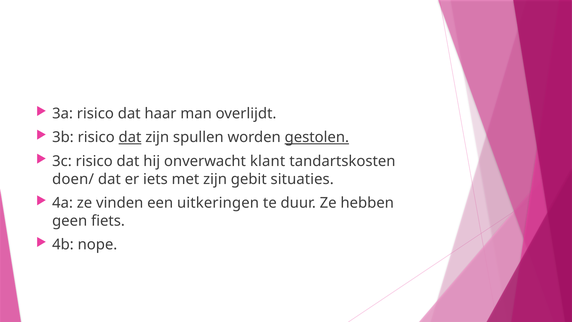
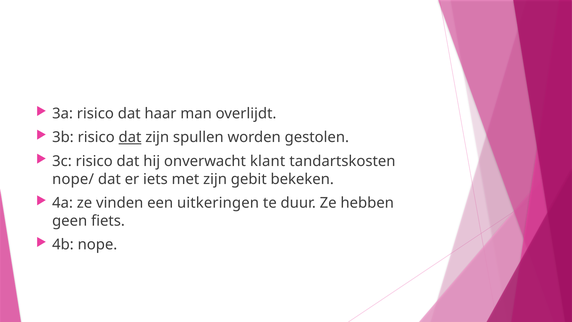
gestolen underline: present -> none
doen/: doen/ -> nope/
situaties: situaties -> bekeken
